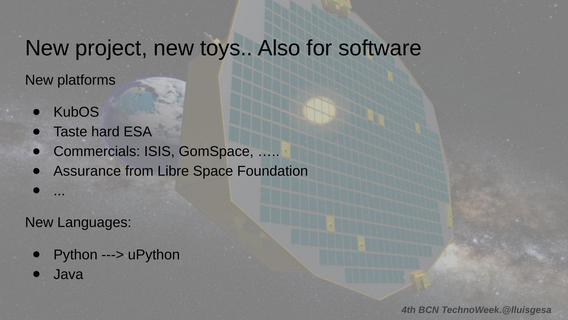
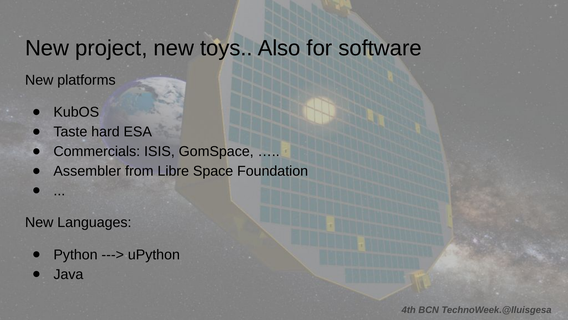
Assurance: Assurance -> Assembler
